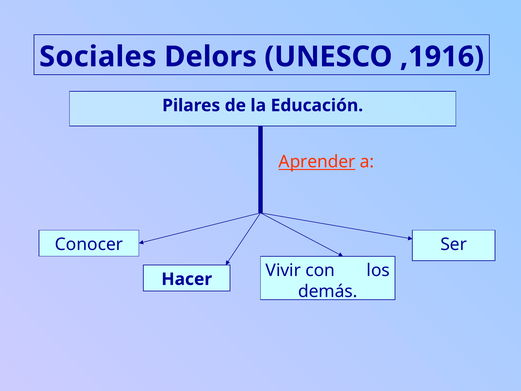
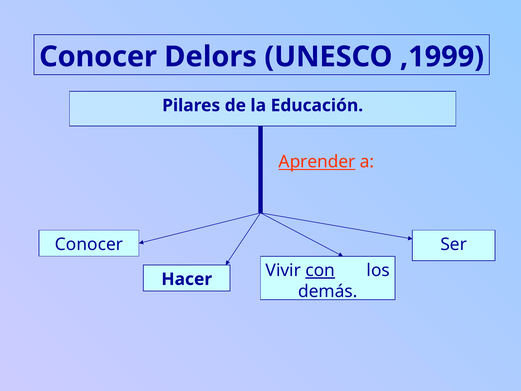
Sociales at (98, 57): Sociales -> Conocer
,1916: ,1916 -> ,1999
con underline: none -> present
